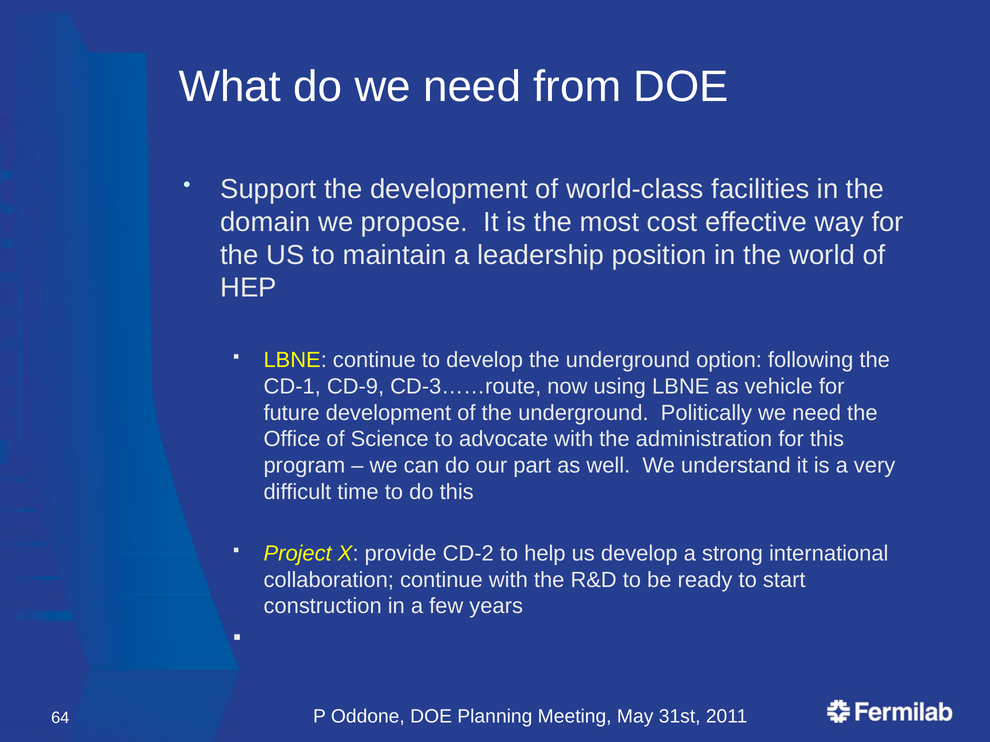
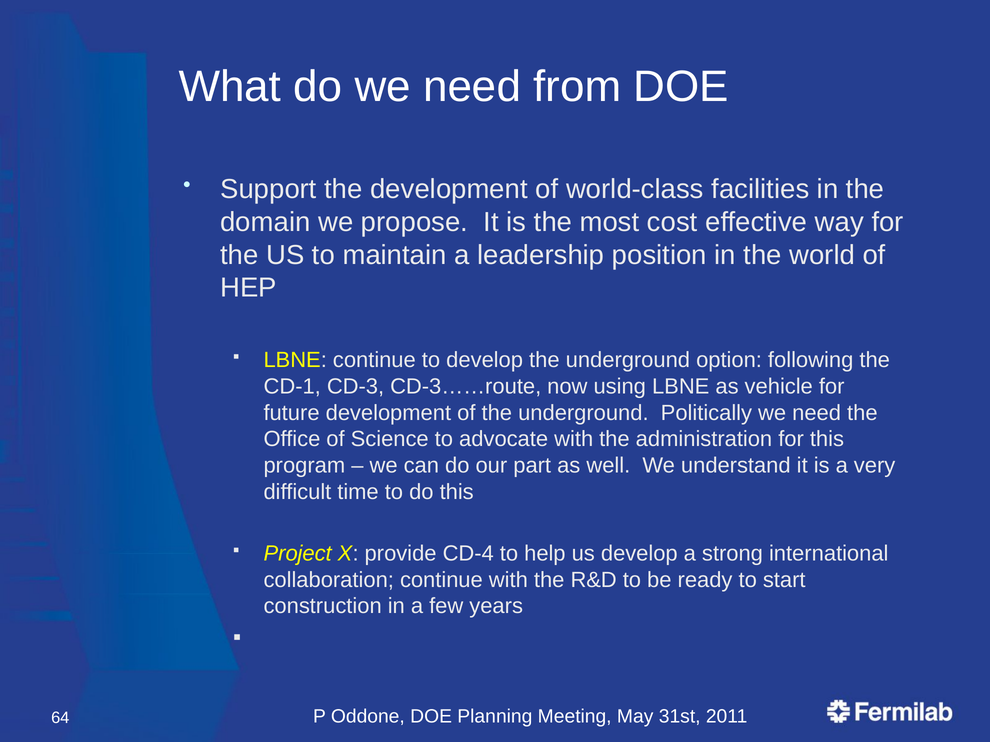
CD-9: CD-9 -> CD-3
CD-2: CD-2 -> CD-4
